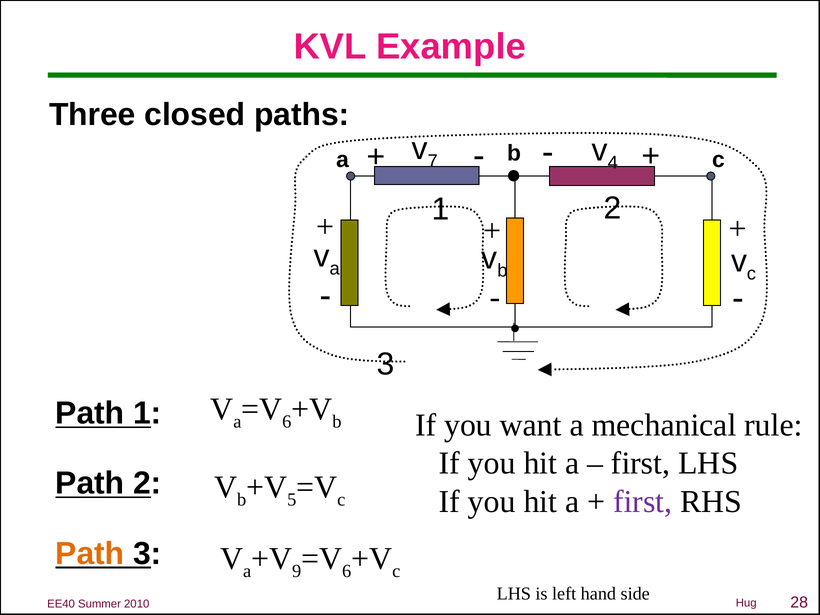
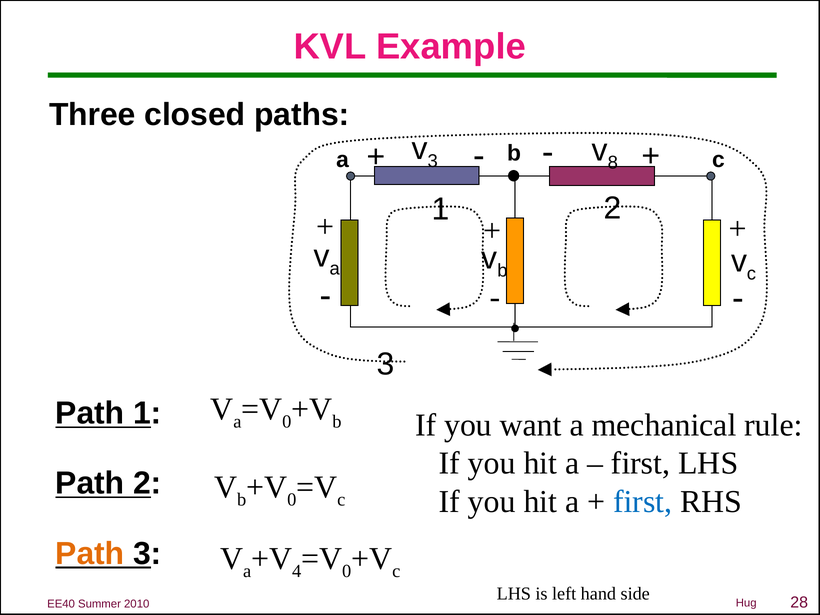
7 at (433, 161): 7 -> 3
4: 4 -> 8
6 at (287, 422): 6 -> 0
5 at (292, 500): 5 -> 0
first at (643, 502) colour: purple -> blue
9: 9 -> 4
6 at (347, 571): 6 -> 0
